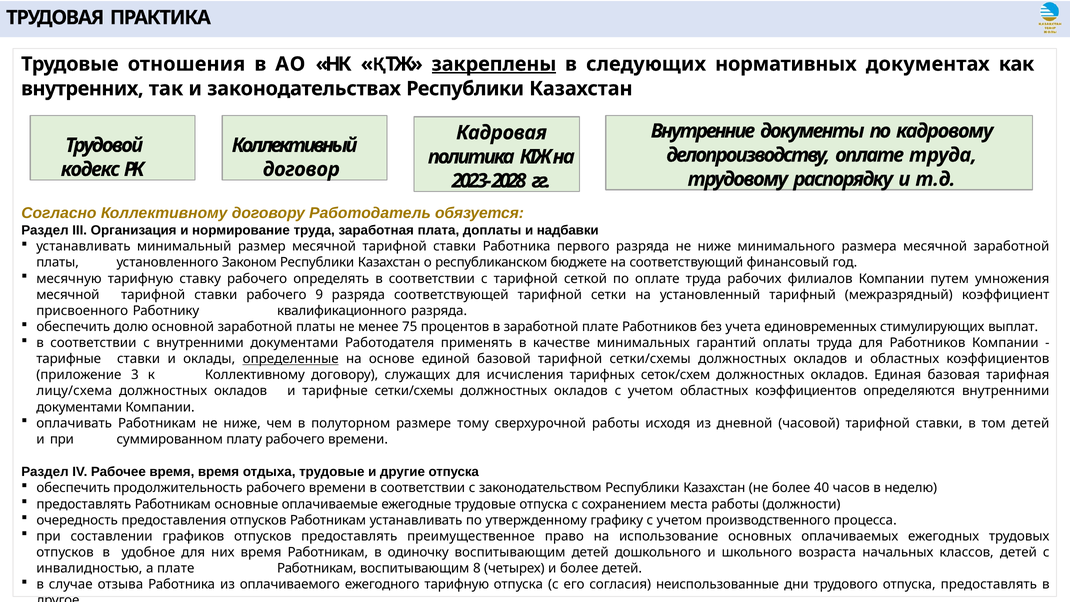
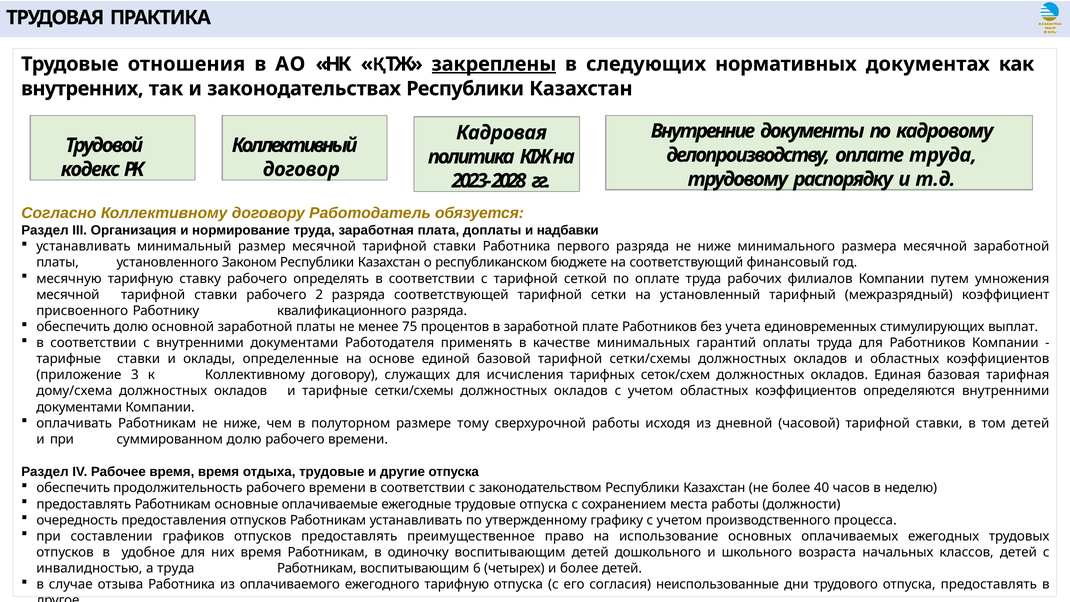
9: 9 -> 2
определенные underline: present -> none
лицу/схема: лицу/схема -> дому/схема
суммированном плату: плату -> долю
а плате: плате -> труда
8: 8 -> 6
